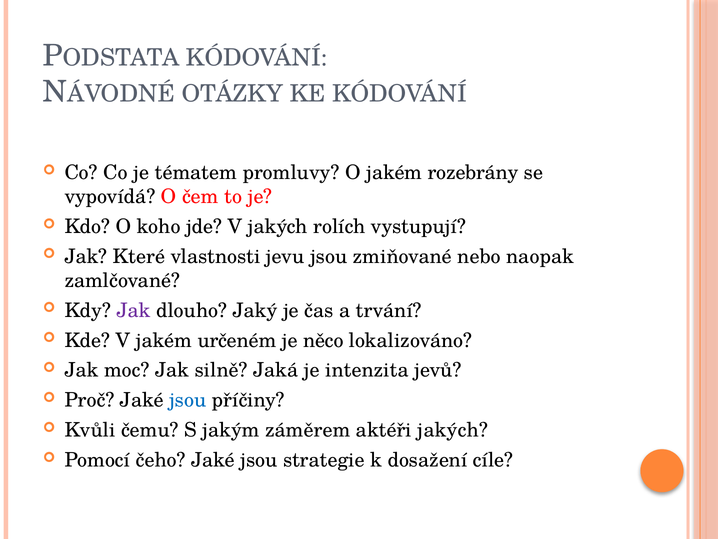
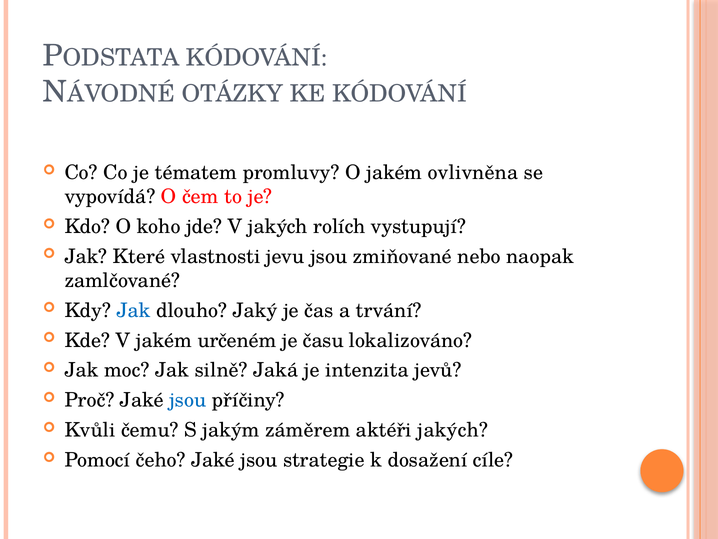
rozebrány: rozebrány -> ovlivněna
Jak at (134, 310) colour: purple -> blue
něco: něco -> času
